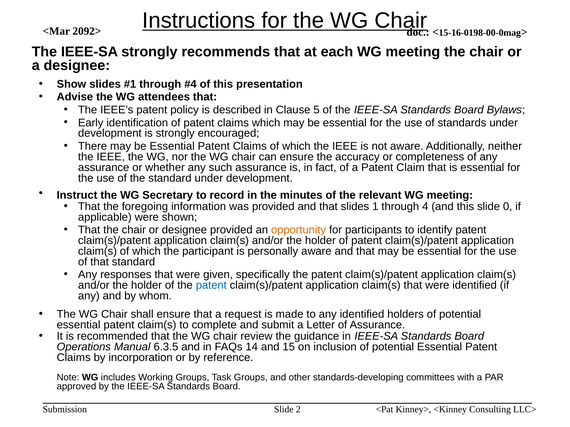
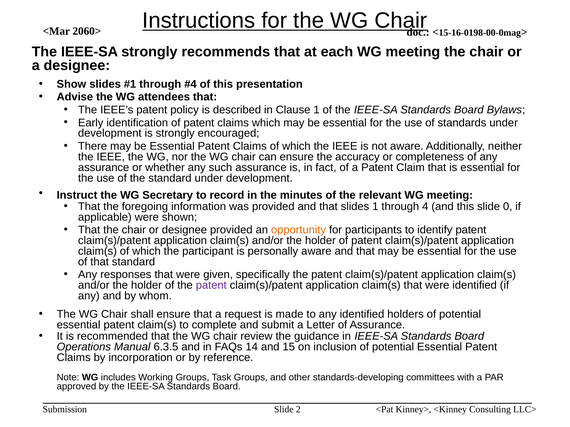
2092>: 2092> -> 2060>
Clause 5: 5 -> 1
patent at (211, 286) colour: blue -> purple
